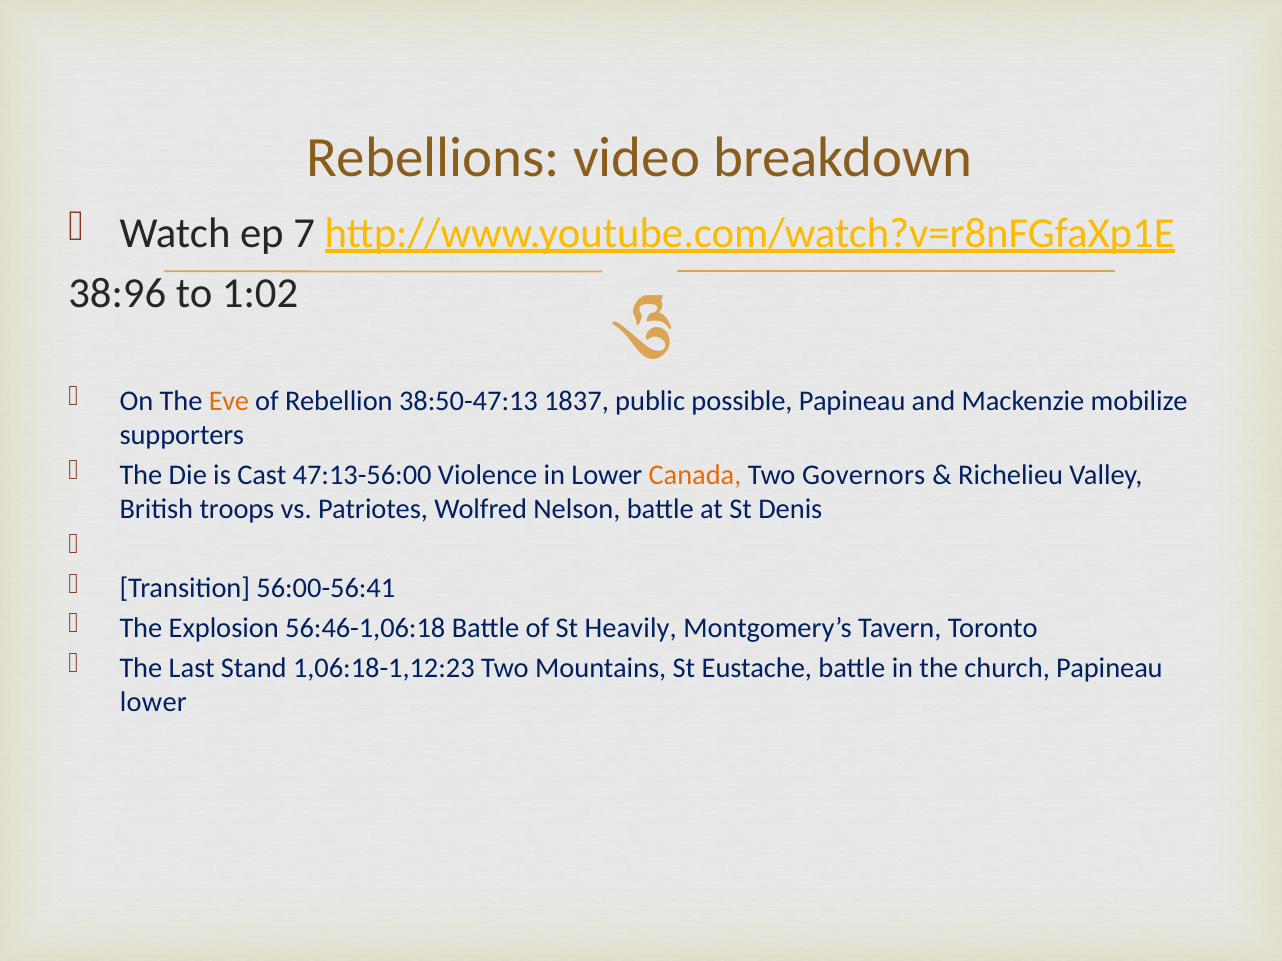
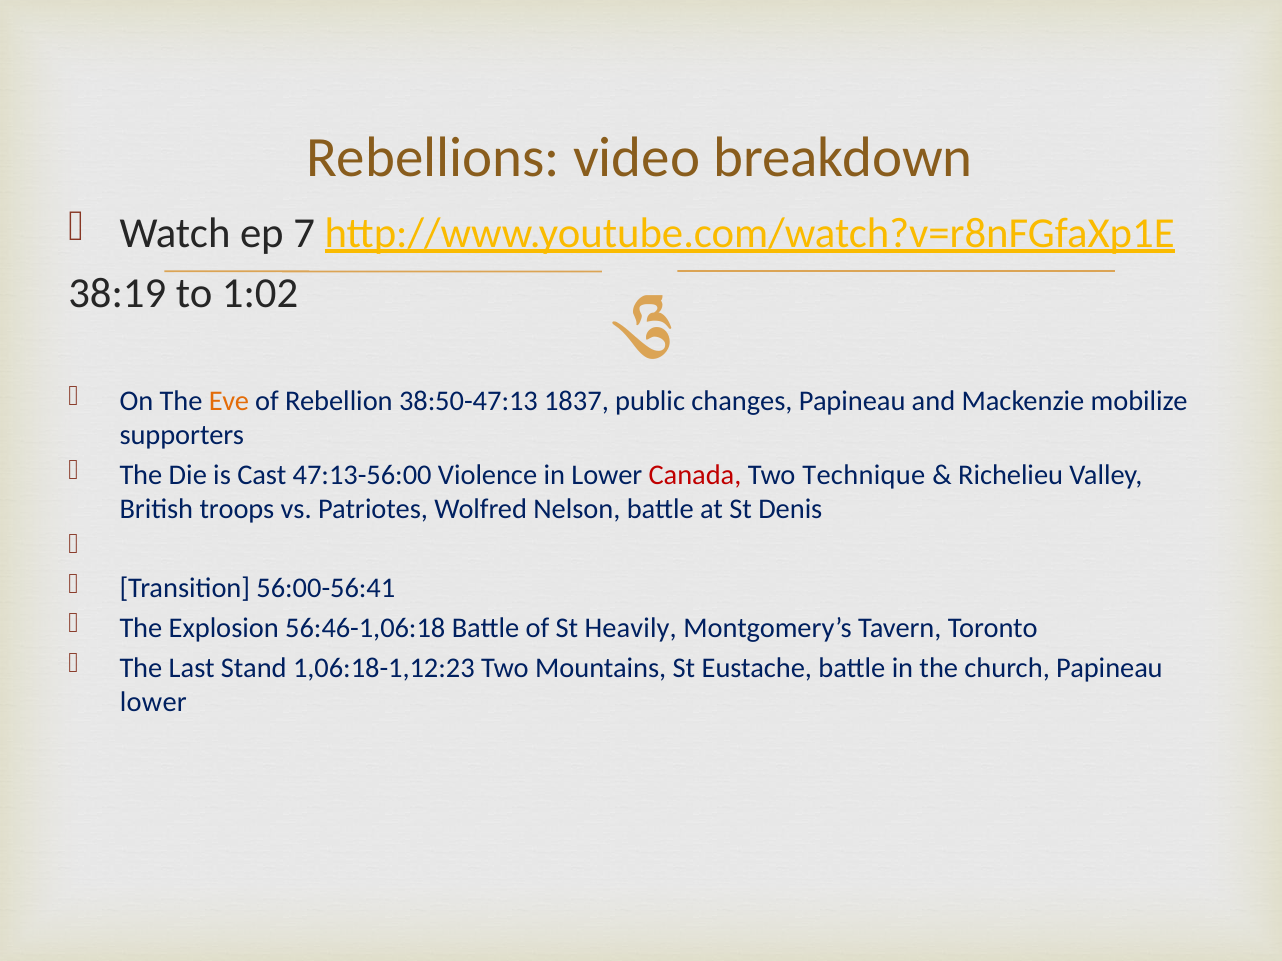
38:96: 38:96 -> 38:19
possible: possible -> changes
Canada colour: orange -> red
Governors: Governors -> Technique
